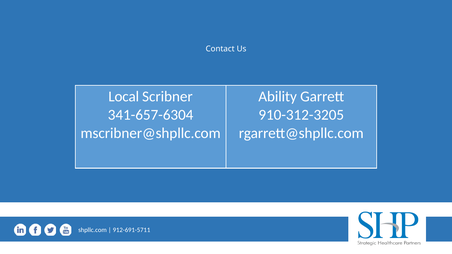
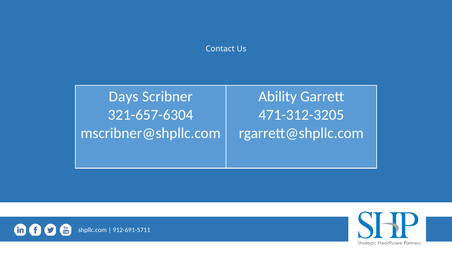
Local: Local -> Days
341-657-6304: 341-657-6304 -> 321-657-6304
910-312-3205: 910-312-3205 -> 471-312-3205
